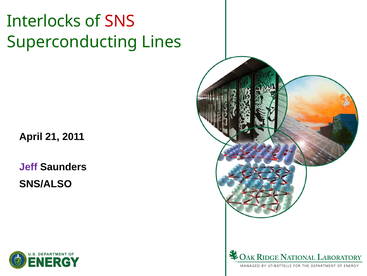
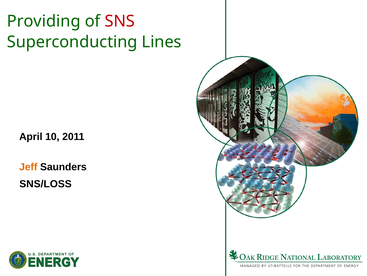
Interlocks: Interlocks -> Providing
21: 21 -> 10
Jeff colour: purple -> orange
SNS/ALSO: SNS/ALSO -> SNS/LOSS
